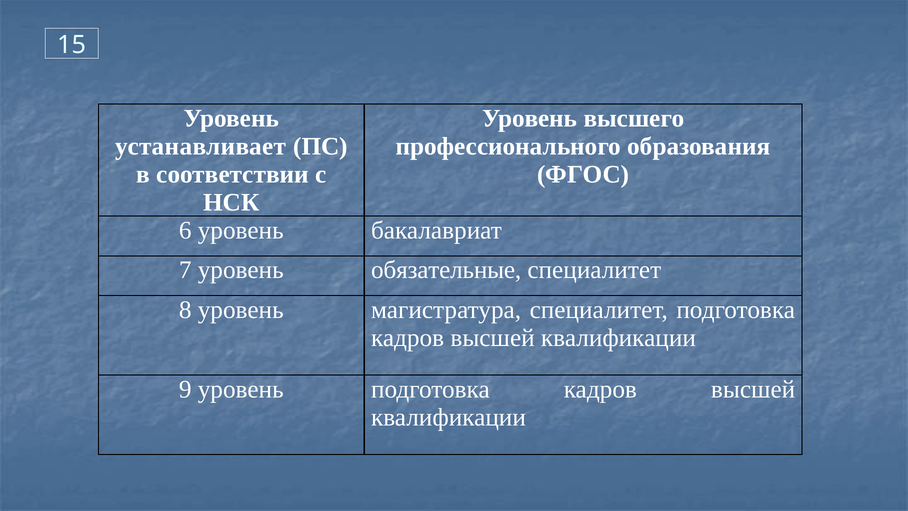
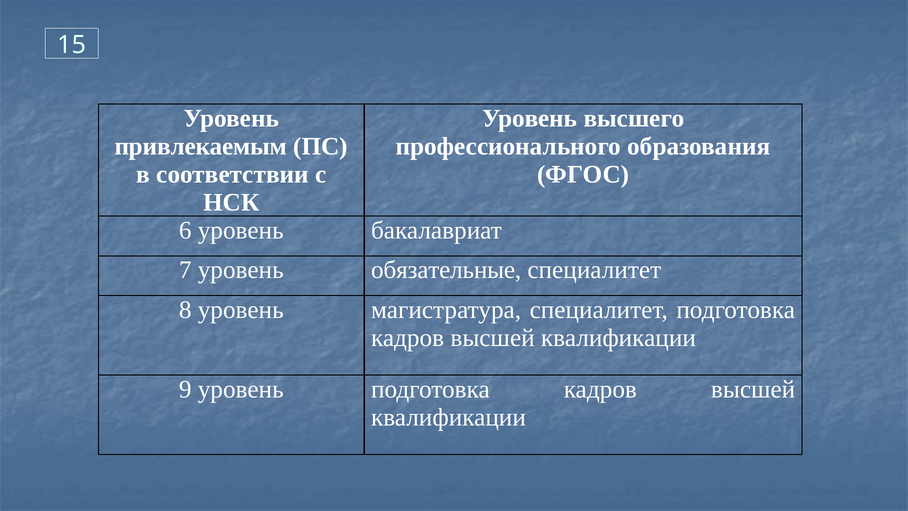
устанавливает: устанавливает -> привлекаемым
